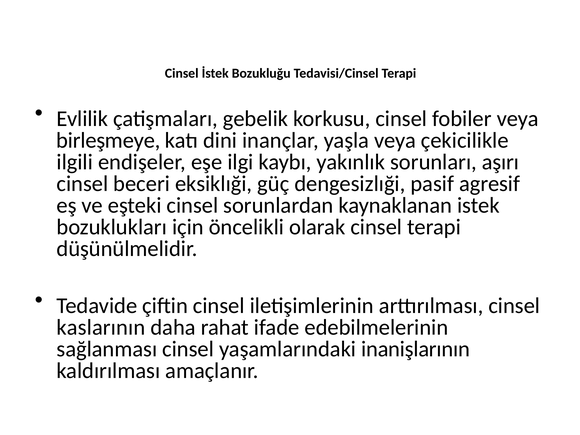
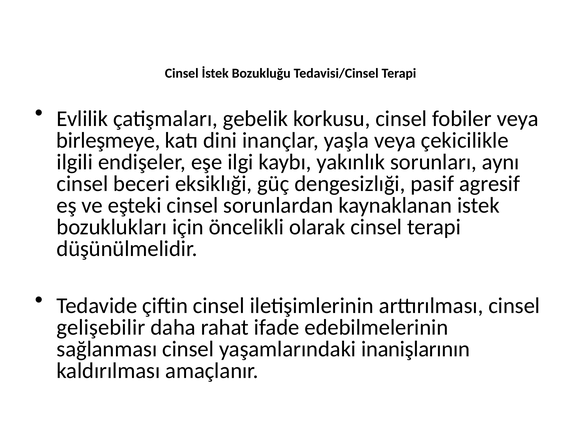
aşırı: aşırı -> aynı
kaslarının: kaslarının -> gelişebilir
